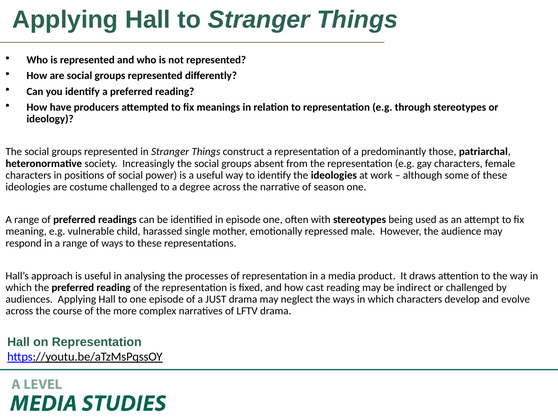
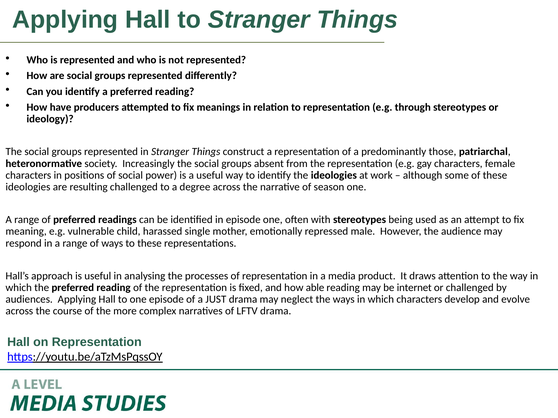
costume: costume -> resulting
cast: cast -> able
indirect: indirect -> internet
